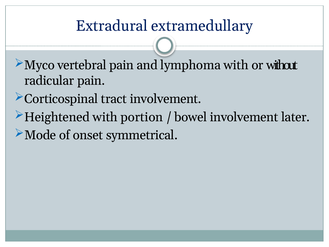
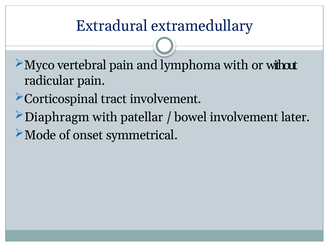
Heightened: Heightened -> Diaphragm
portion: portion -> patellar
